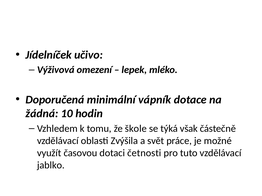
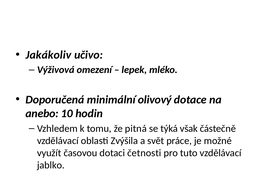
Jídelníček: Jídelníček -> Jakákoliv
vápník: vápník -> olivový
žádná: žádná -> anebo
škole: škole -> pitná
